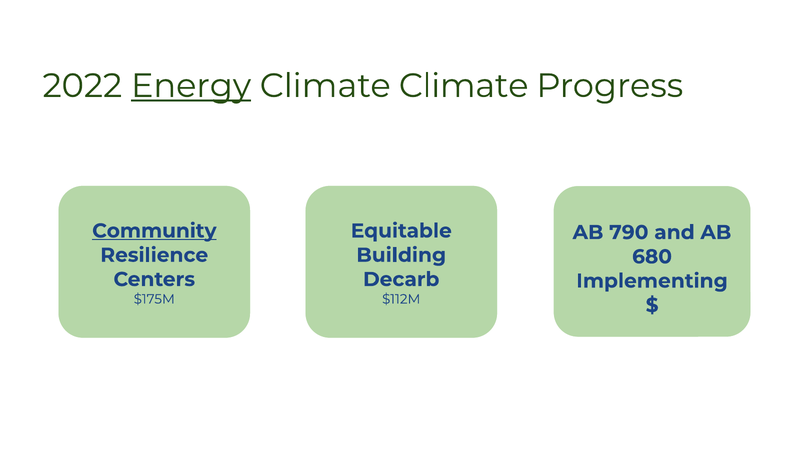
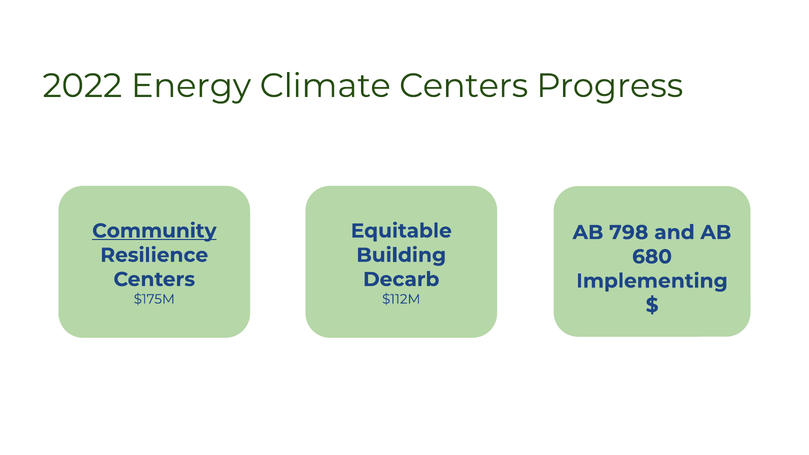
Energy underline: present -> none
Climate Climate: Climate -> Centers
790: 790 -> 798
